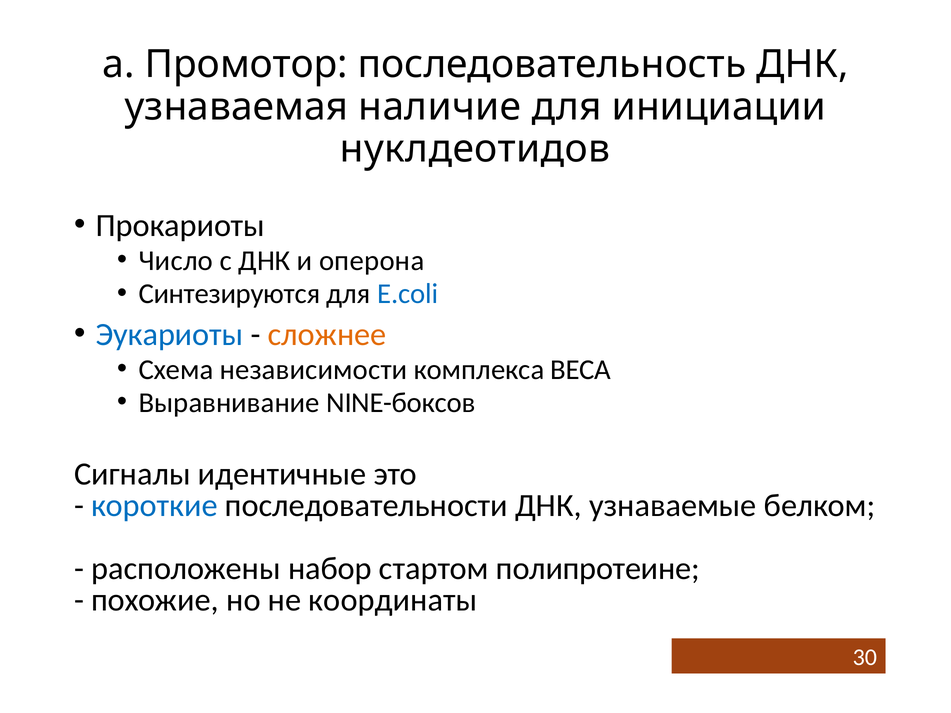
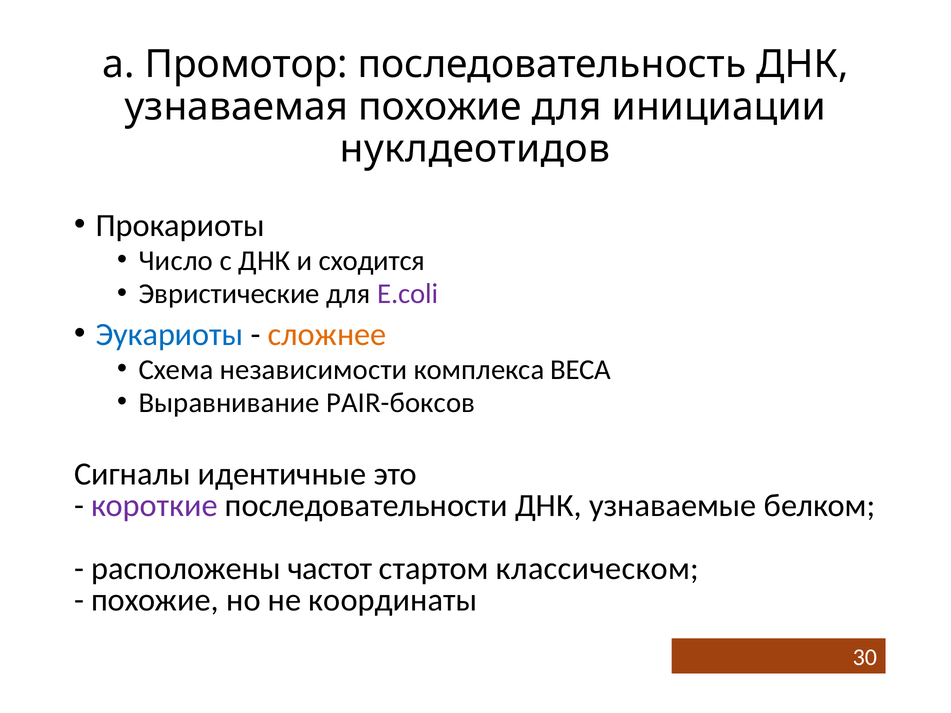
узнаваемая наличие: наличие -> похожие
оперона: оперона -> сходится
Синтезируются: Синтезируются -> Эвристические
E.coli colour: blue -> purple
NINE-боксов: NINE-боксов -> PAIR-боксов
короткие colour: blue -> purple
набор: набор -> частот
полипротеине: полипротеине -> классическом
